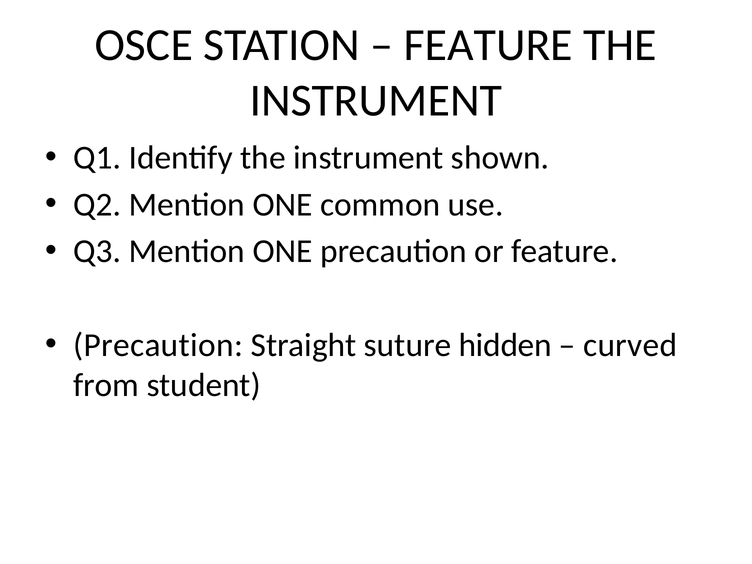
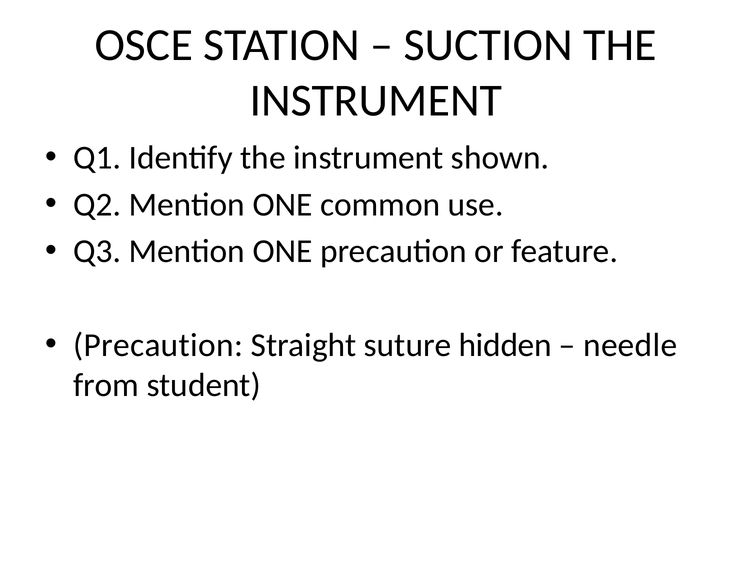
FEATURE at (488, 45): FEATURE -> SUCTION
curved: curved -> needle
